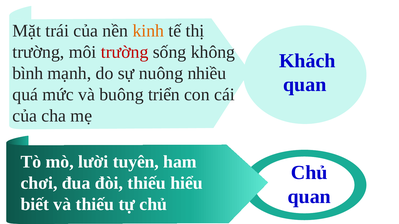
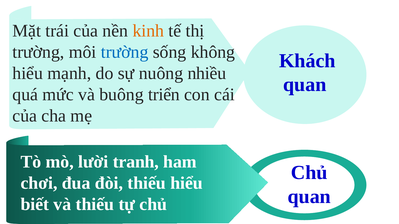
trường at (125, 52) colour: red -> blue
bình at (28, 74): bình -> hiểu
tuyên: tuyên -> tranh
